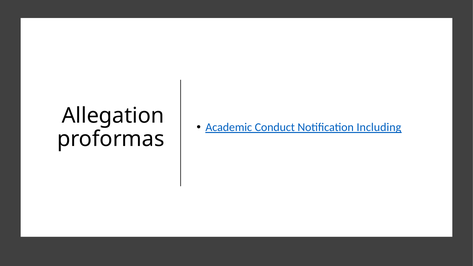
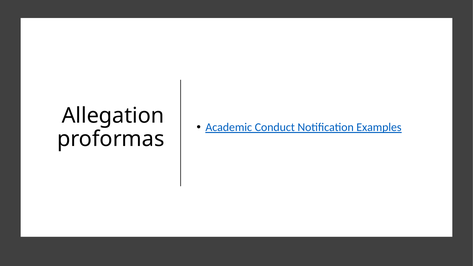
Including: Including -> Examples
